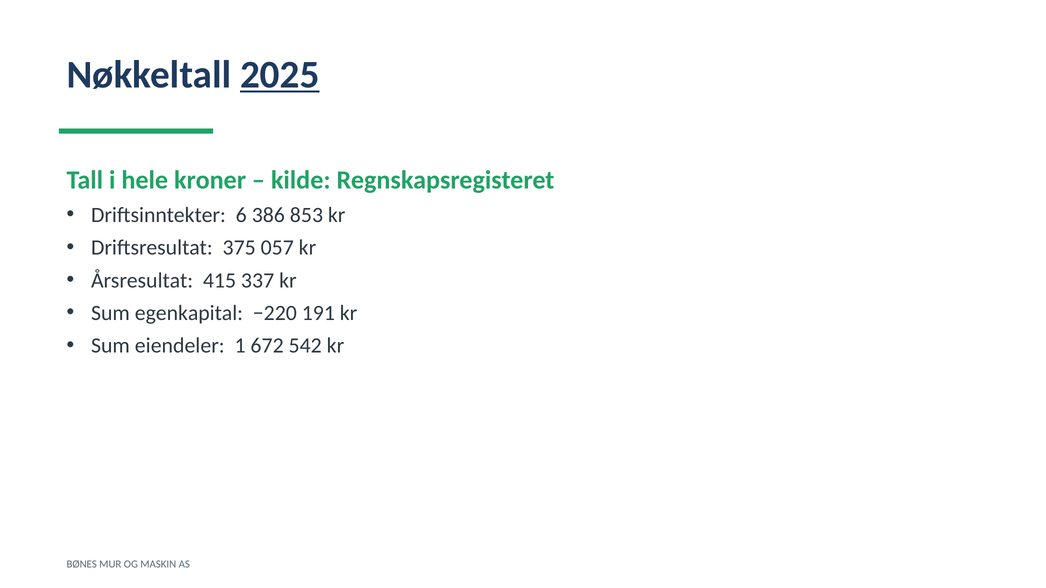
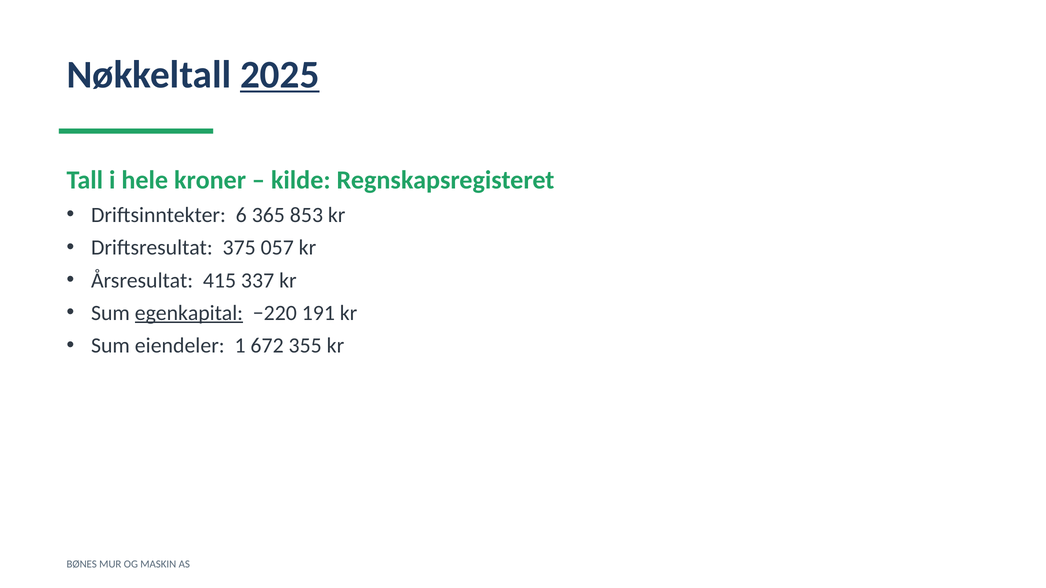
386: 386 -> 365
egenkapital underline: none -> present
542: 542 -> 355
